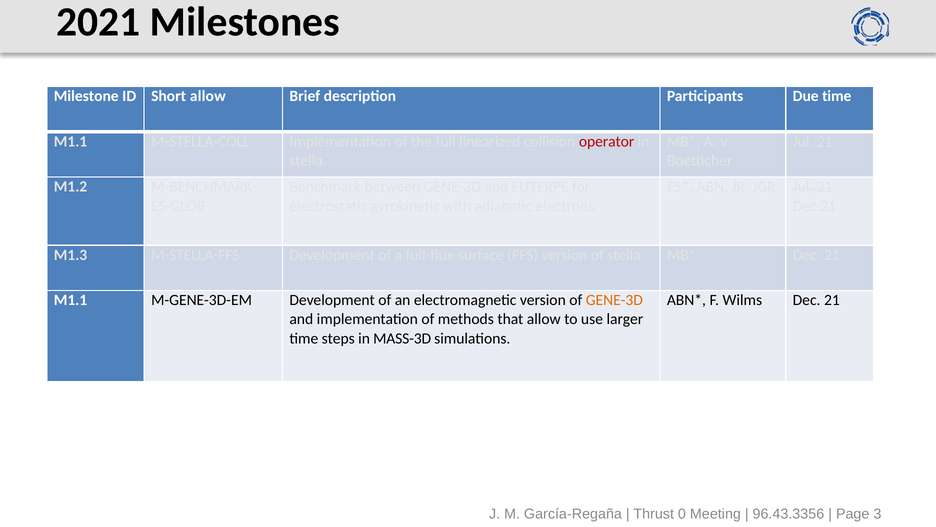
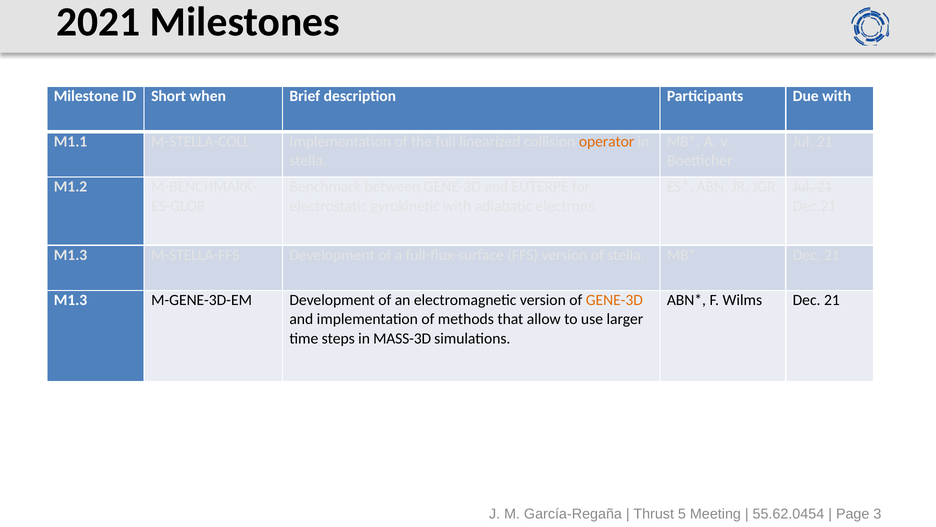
Short allow: allow -> when
Due time: time -> with
operator colour: red -> orange
M1.1 at (71, 300): M1.1 -> M1.3
0: 0 -> 5
96.43.3356: 96.43.3356 -> 55.62.0454
